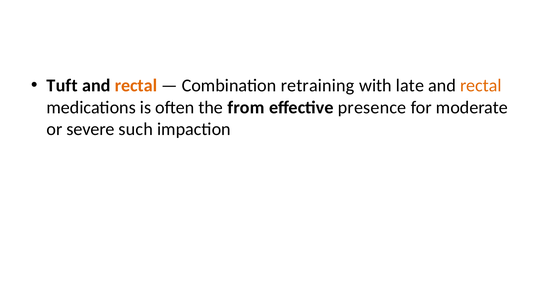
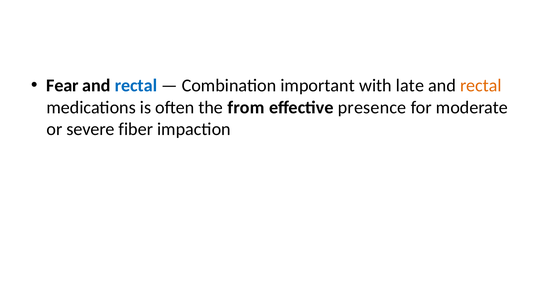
Tuft: Tuft -> Fear
rectal at (136, 85) colour: orange -> blue
retraining: retraining -> important
such: such -> fiber
